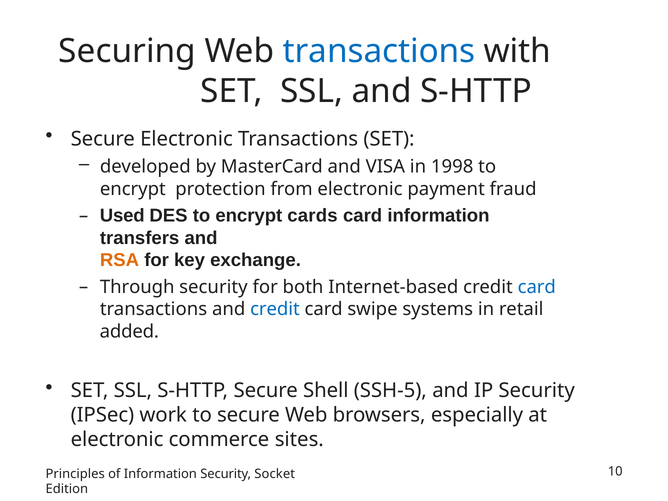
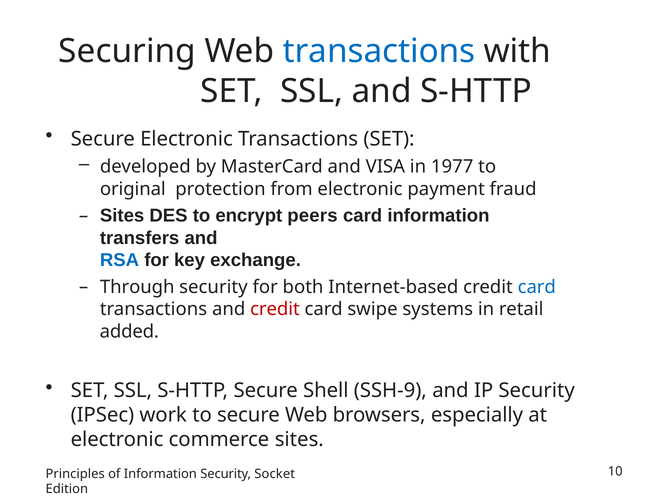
1998: 1998 -> 1977
encrypt at (133, 189): encrypt -> original
Used at (122, 216): Used -> Sites
cards: cards -> peers
RSA colour: orange -> blue
credit at (275, 309) colour: blue -> red
SSH-5: SSH-5 -> SSH-9
